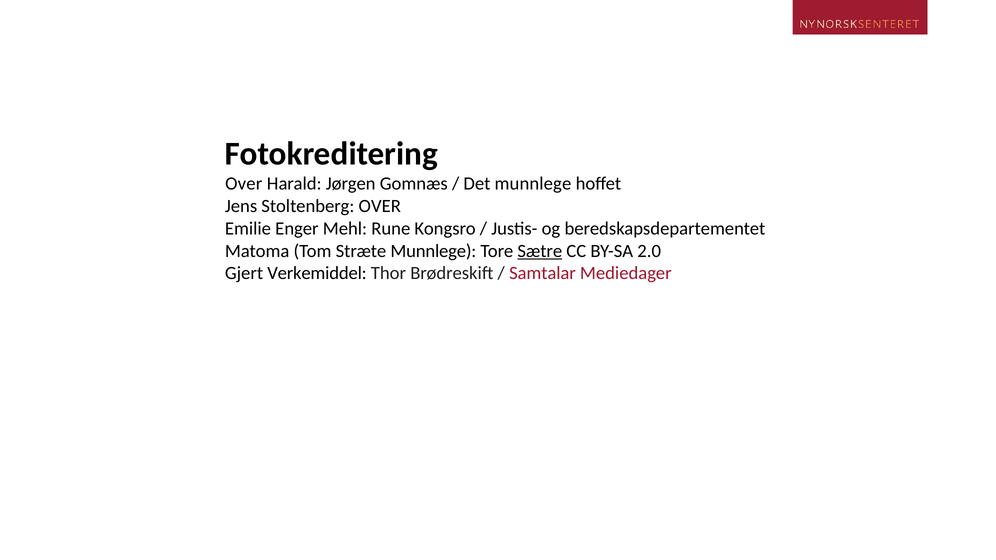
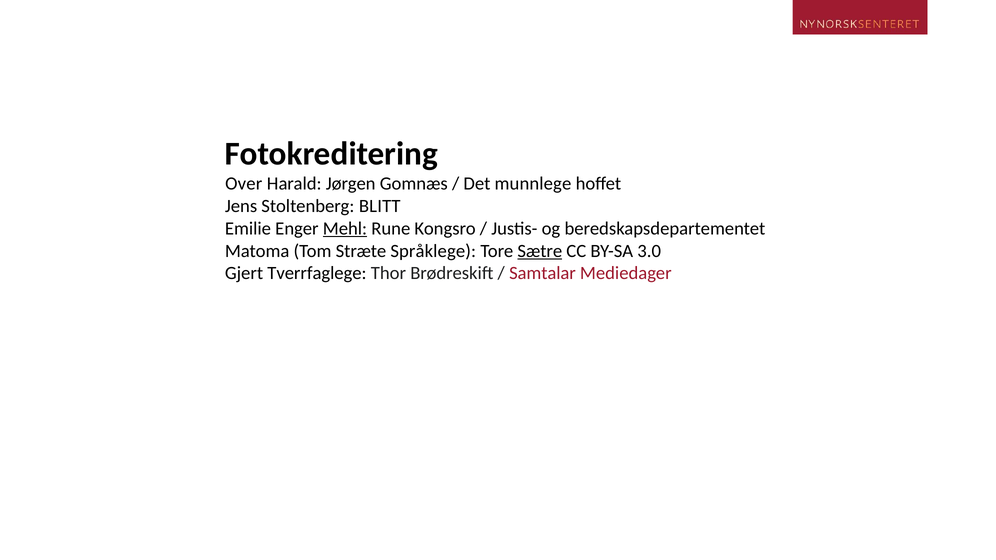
Stoltenberg OVER: OVER -> BLITT
Mehl underline: none -> present
Stræte Munnlege: Munnlege -> Språklege
2.0: 2.0 -> 3.0
Verkemiddel: Verkemiddel -> Tverrfaglege
